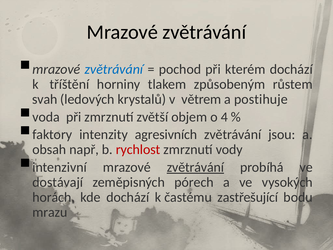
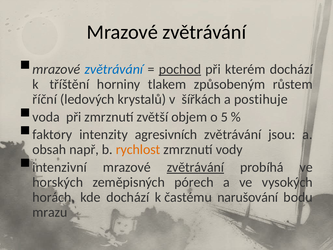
pochod underline: none -> present
svah: svah -> říční
větrem: větrem -> šířkách
4: 4 -> 5
rychlost colour: red -> orange
dostávají: dostávají -> horských
zastřešující: zastřešující -> narušování
